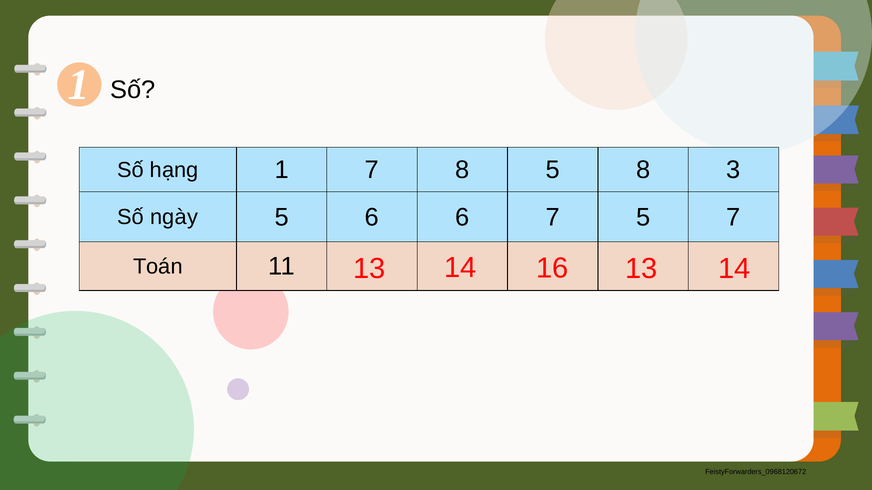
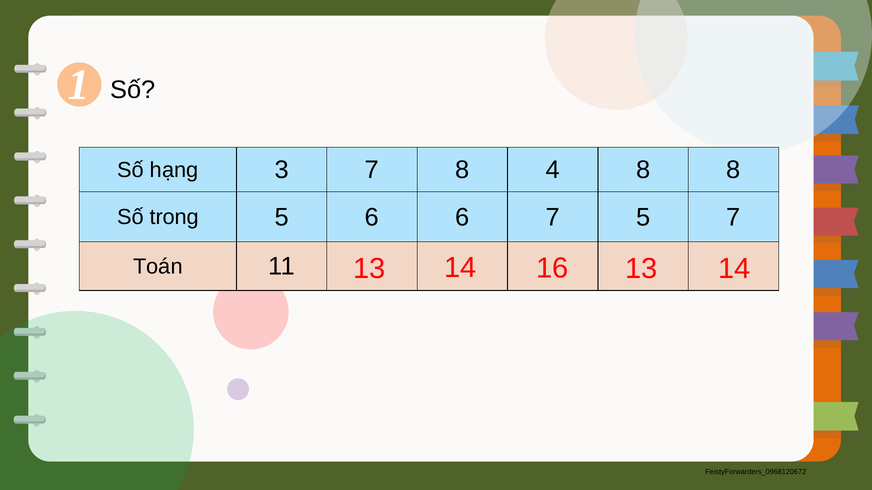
hạng 1: 1 -> 3
8 5: 5 -> 4
8 3: 3 -> 8
ngày: ngày -> trong
